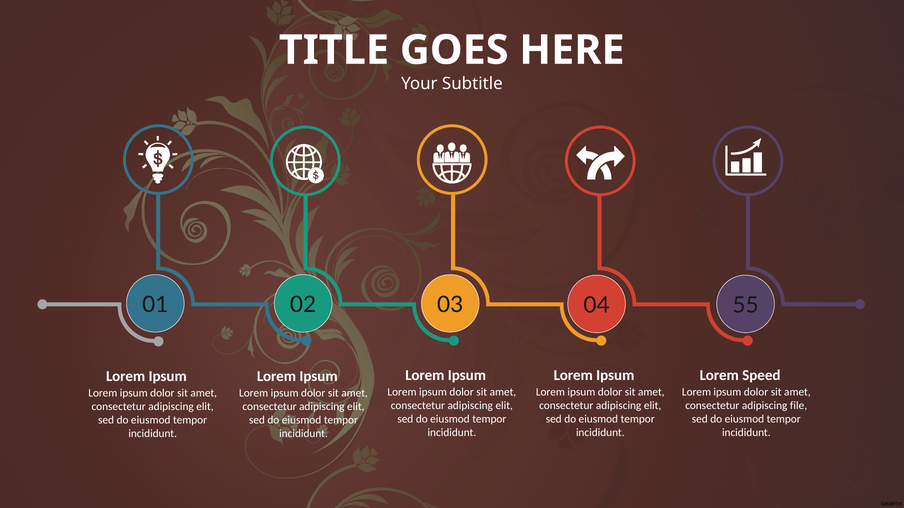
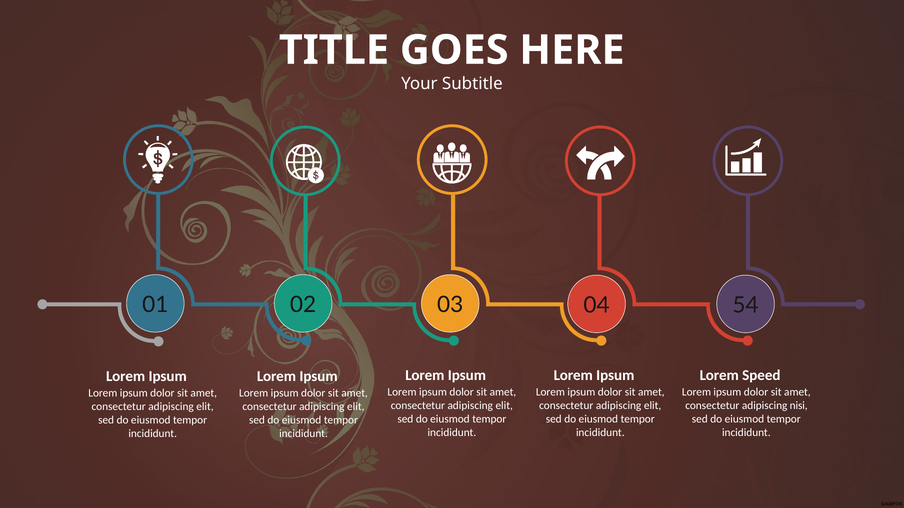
55: 55 -> 54
file: file -> nisi
